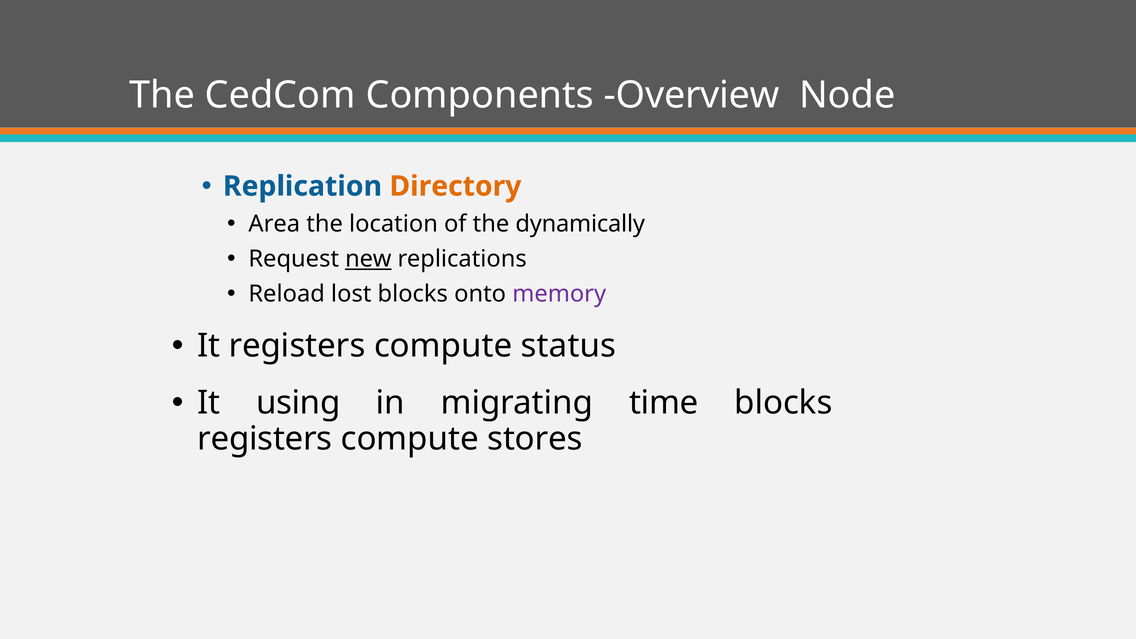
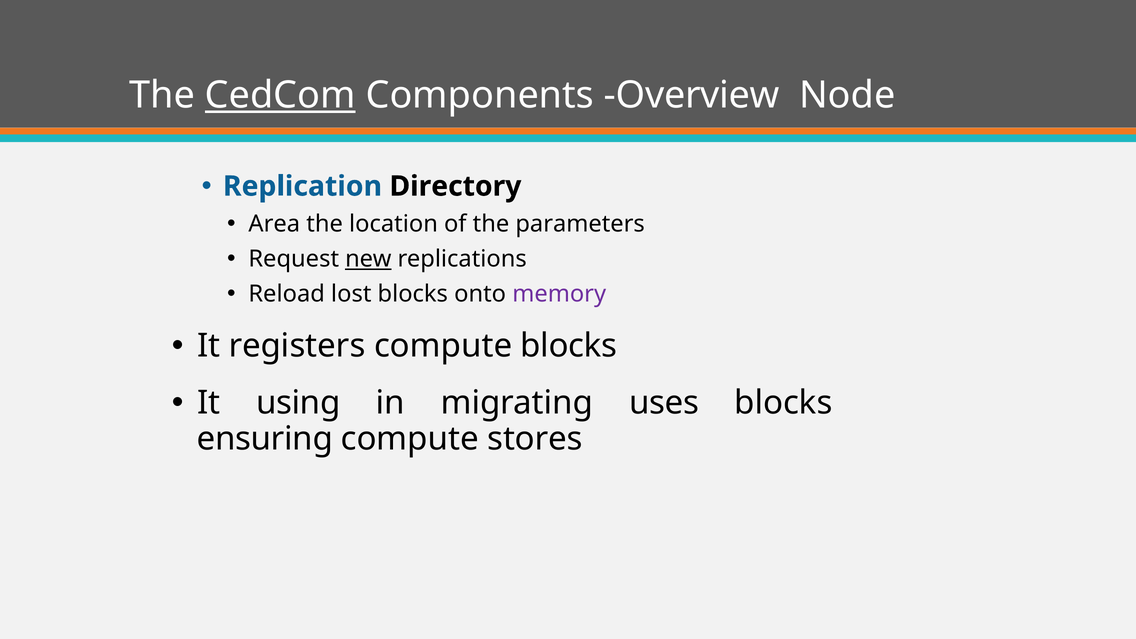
CedCom underline: none -> present
Directory colour: orange -> black
dynamically: dynamically -> parameters
compute status: status -> blocks
time: time -> uses
registers at (265, 439): registers -> ensuring
